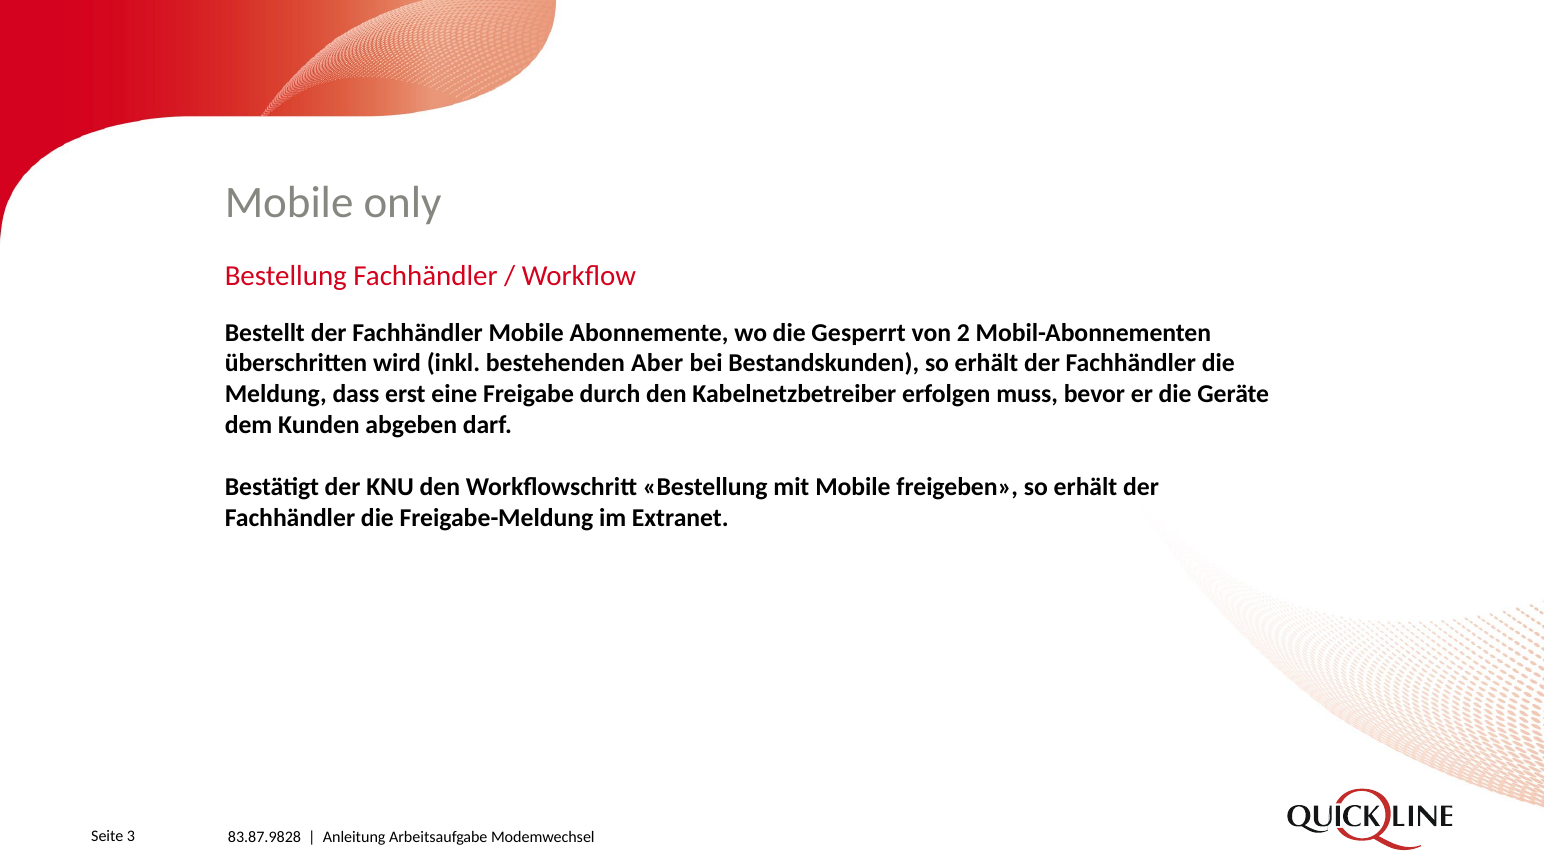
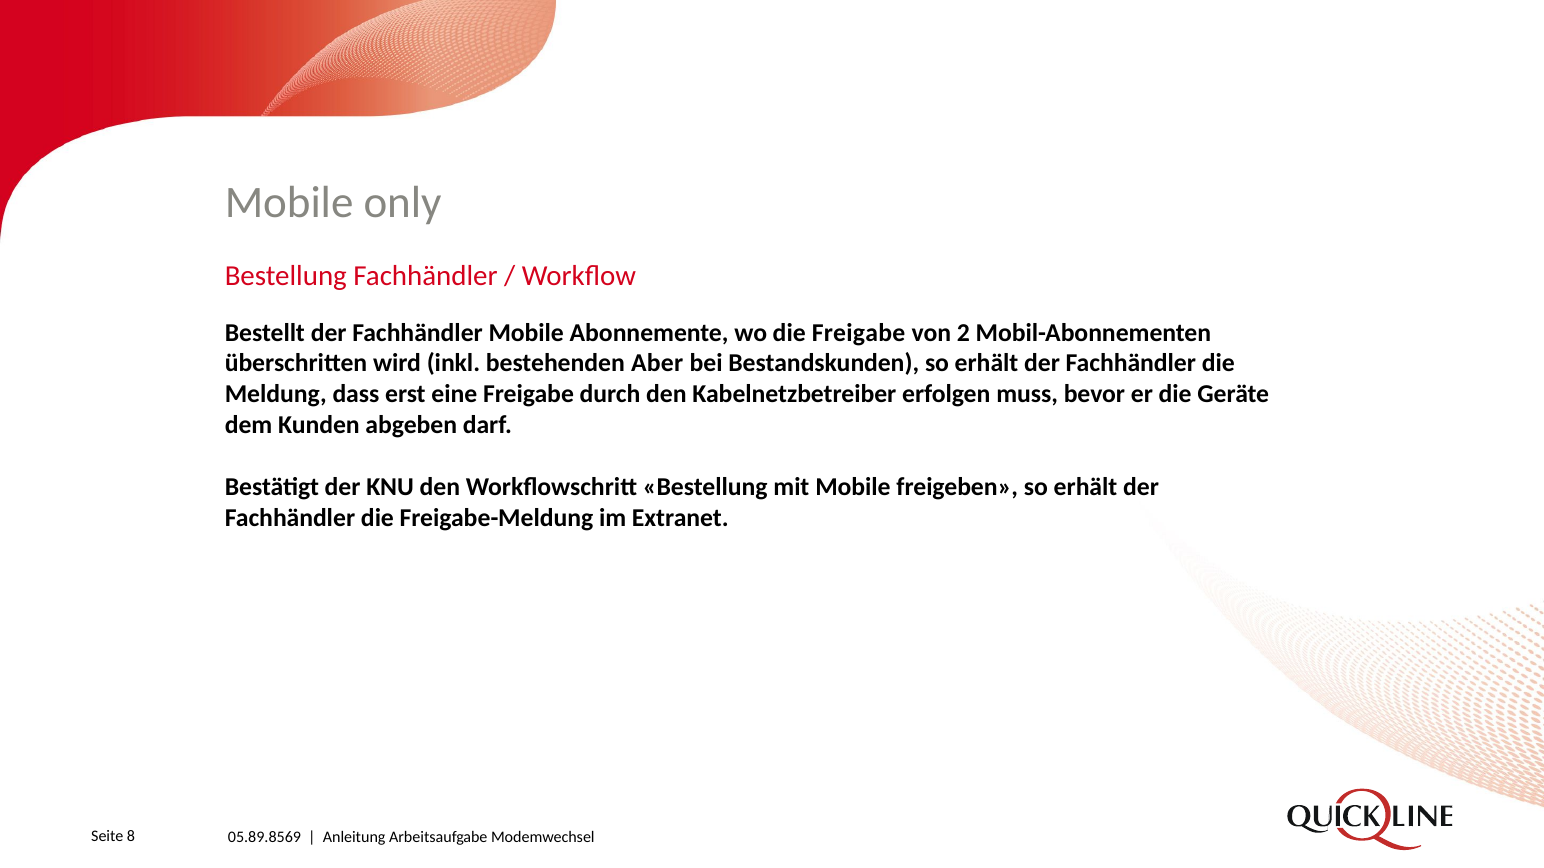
die Gesperrt: Gesperrt -> Freigabe
3: 3 -> 8
83.87.9828: 83.87.9828 -> 05.89.8569
